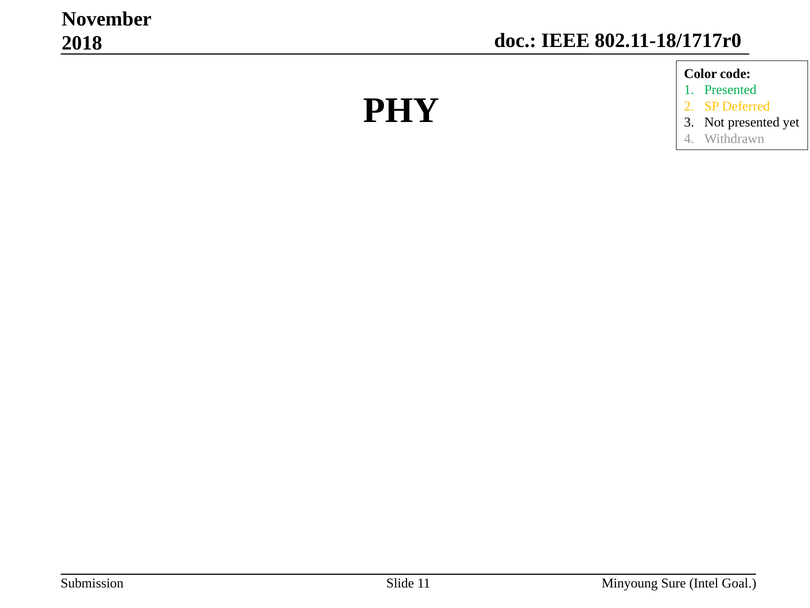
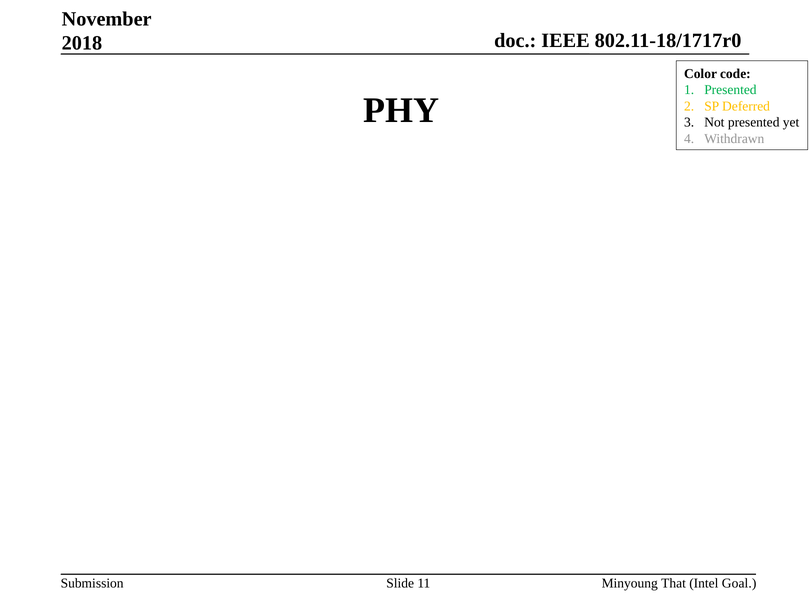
Sure: Sure -> That
